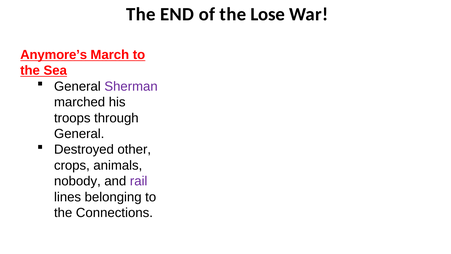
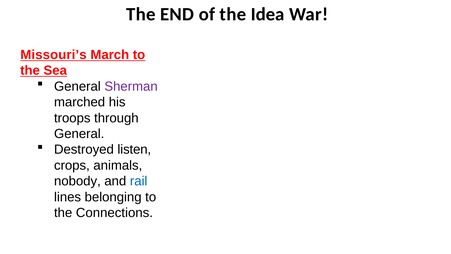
Lose: Lose -> Idea
Anymore’s: Anymore’s -> Missouri’s
other: other -> listen
rail colour: purple -> blue
